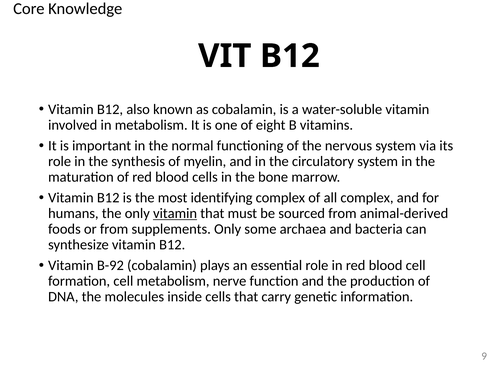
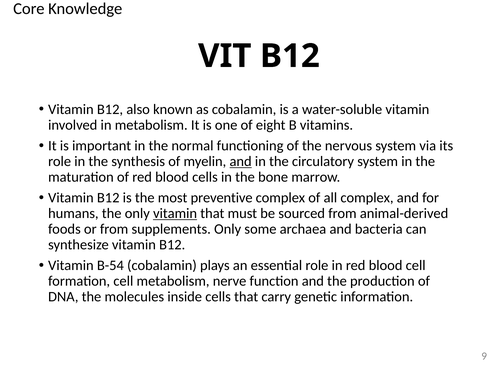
and at (241, 161) underline: none -> present
identifying: identifying -> preventive
B-92: B-92 -> B-54
